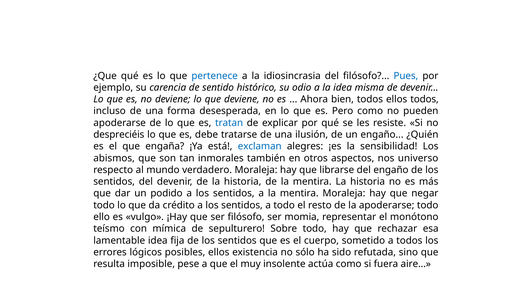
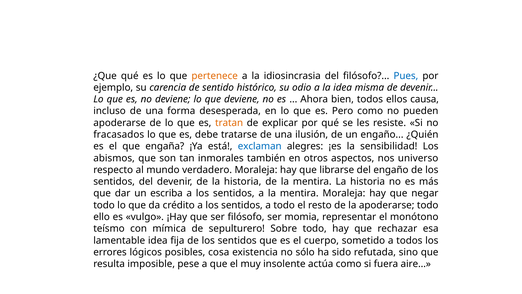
pertenece colour: blue -> orange
ellos todos: todos -> causa
tratan colour: blue -> orange
despreciéis: despreciéis -> fracasados
podido: podido -> escriba
posibles ellos: ellos -> cosa
